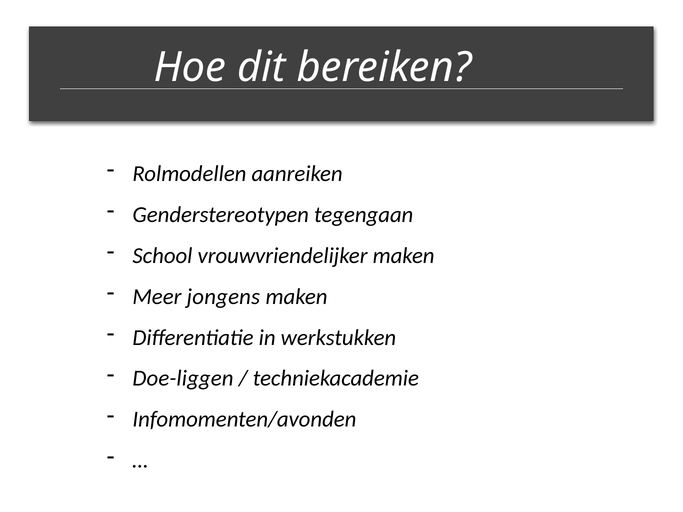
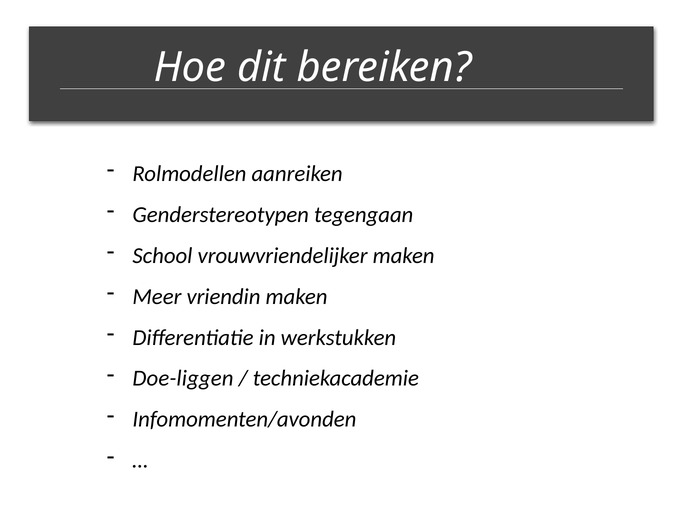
jongens: jongens -> vriendin
